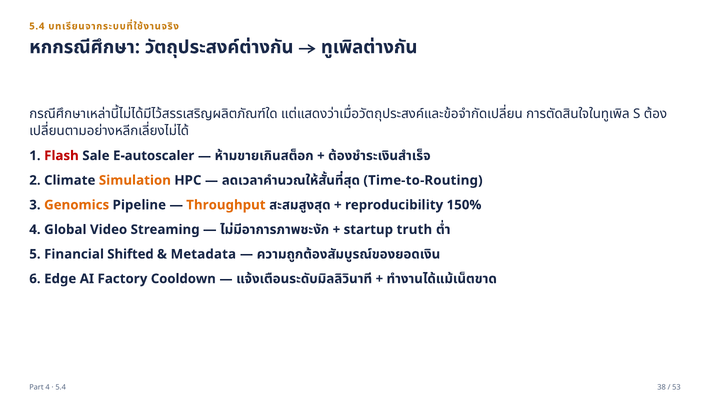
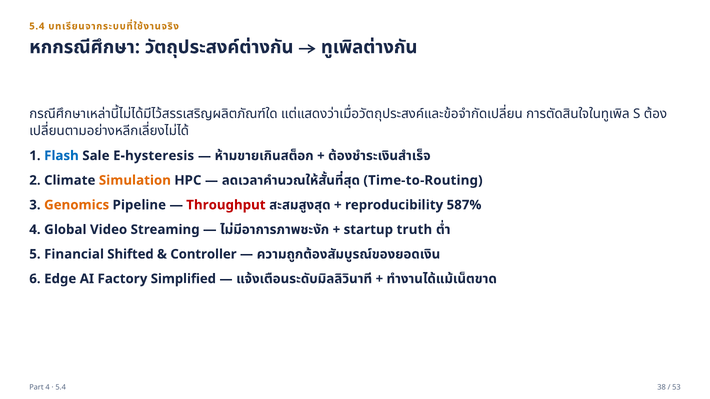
Flash colour: red -> blue
E-autoscaler: E-autoscaler -> E-hysteresis
Throughput colour: orange -> red
150%: 150% -> 587%
Metadata: Metadata -> Controller
Cooldown: Cooldown -> Simplified
